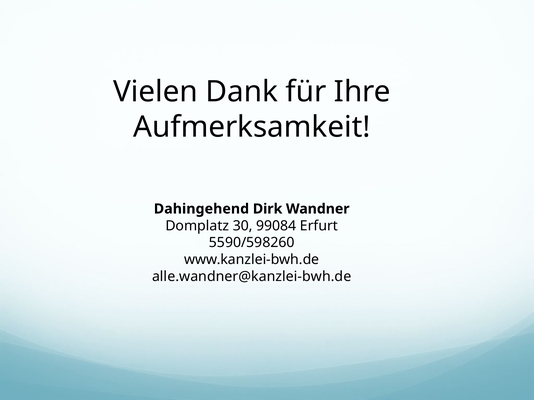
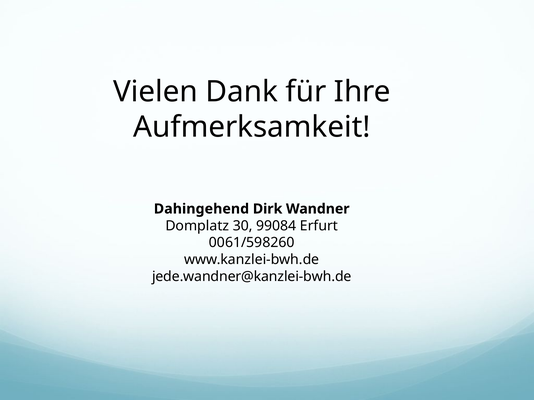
5590/598260: 5590/598260 -> 0061/598260
alle.wandner@kanzlei-bwh.de: alle.wandner@kanzlei-bwh.de -> jede.wandner@kanzlei-bwh.de
